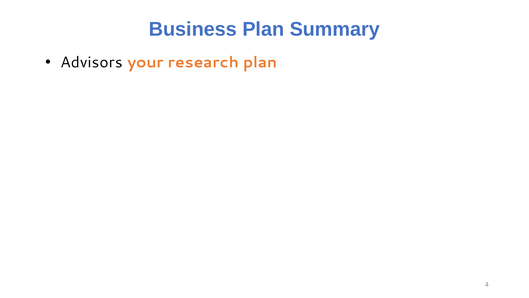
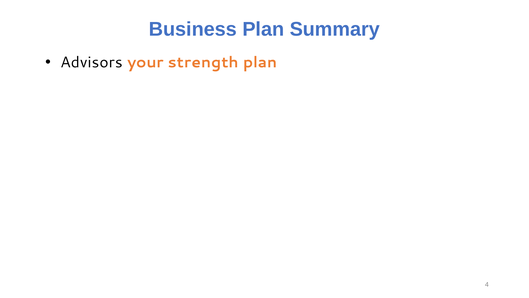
research: research -> strength
